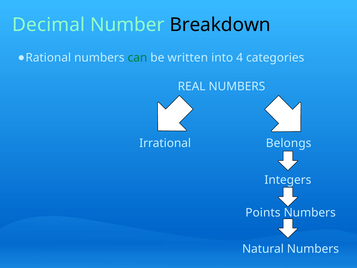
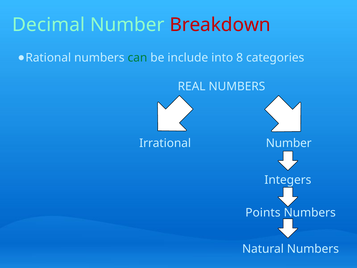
Breakdown colour: black -> red
written: written -> include
4: 4 -> 8
Belongs at (289, 143): Belongs -> Number
